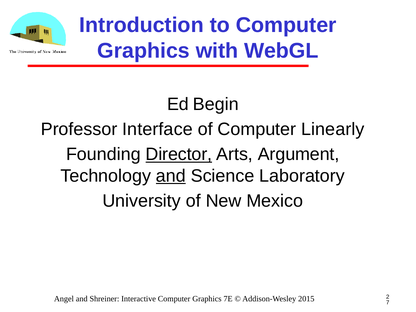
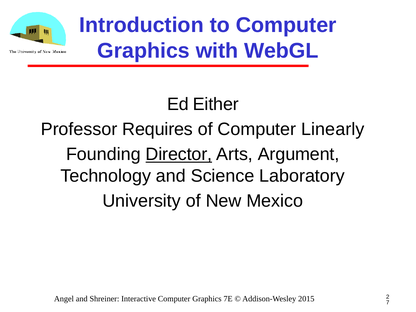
Begin: Begin -> Either
Interface: Interface -> Requires
and at (171, 176) underline: present -> none
